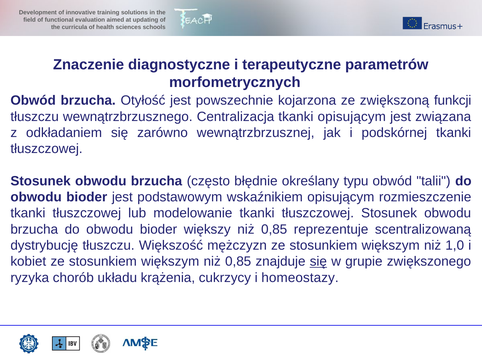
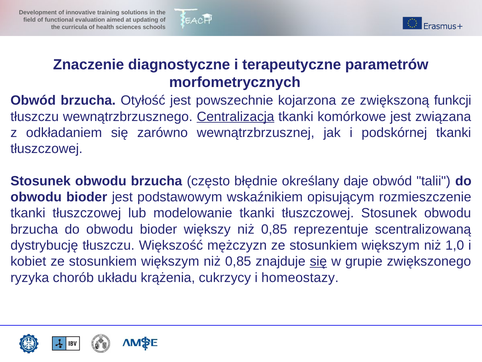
Centralizacja underline: none -> present
tkanki opisującym: opisującym -> komórkowe
typu: typu -> daje
